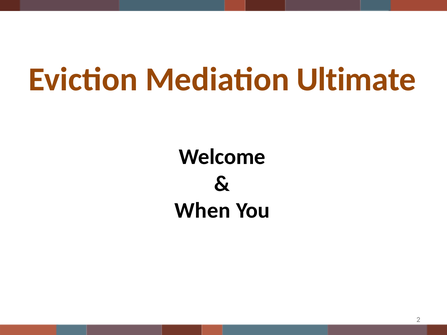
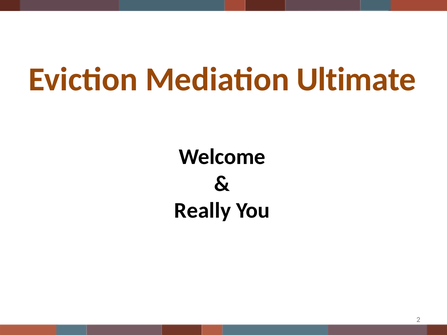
When: When -> Really
